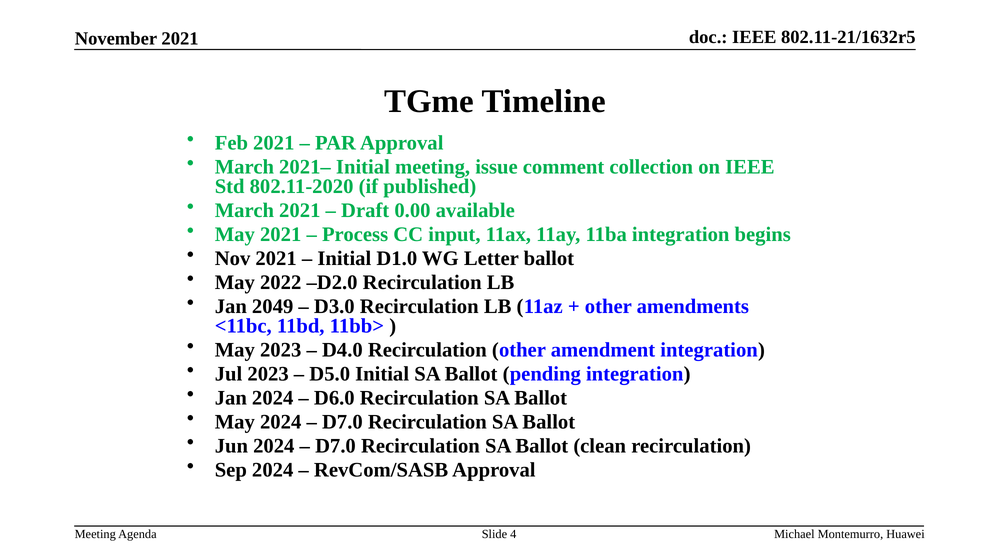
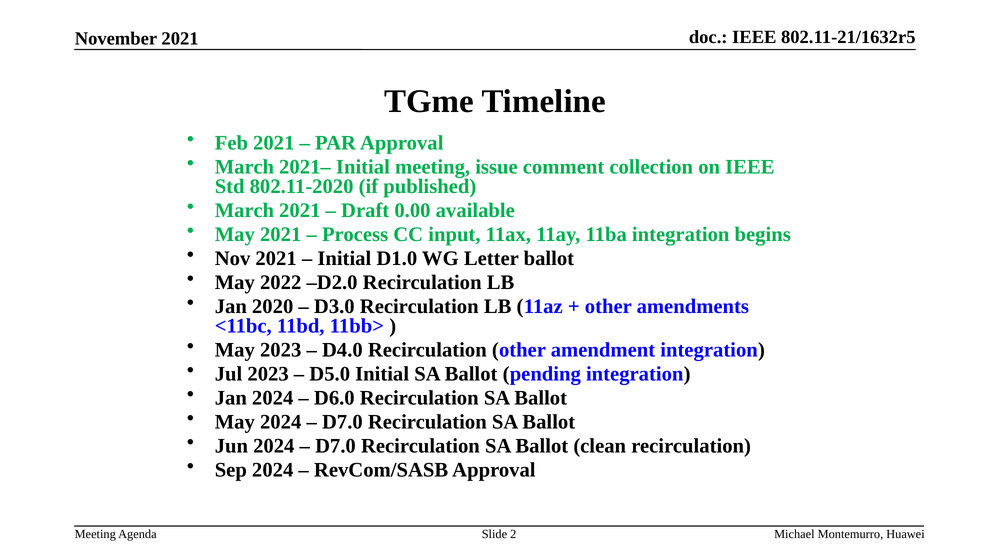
2049: 2049 -> 2020
4: 4 -> 2
